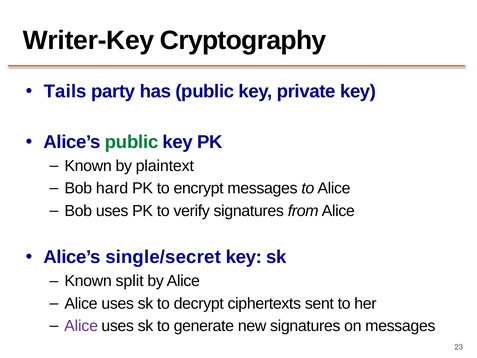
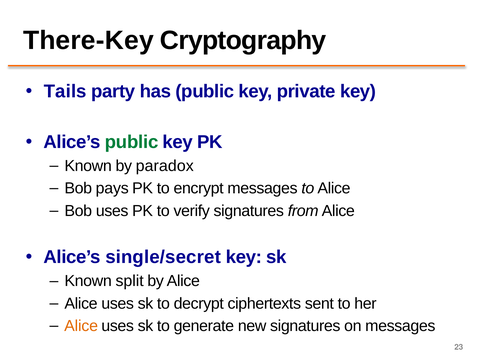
Writer-Key: Writer-Key -> There-Key
plaintext: plaintext -> paradox
hard: hard -> pays
Alice at (81, 326) colour: purple -> orange
